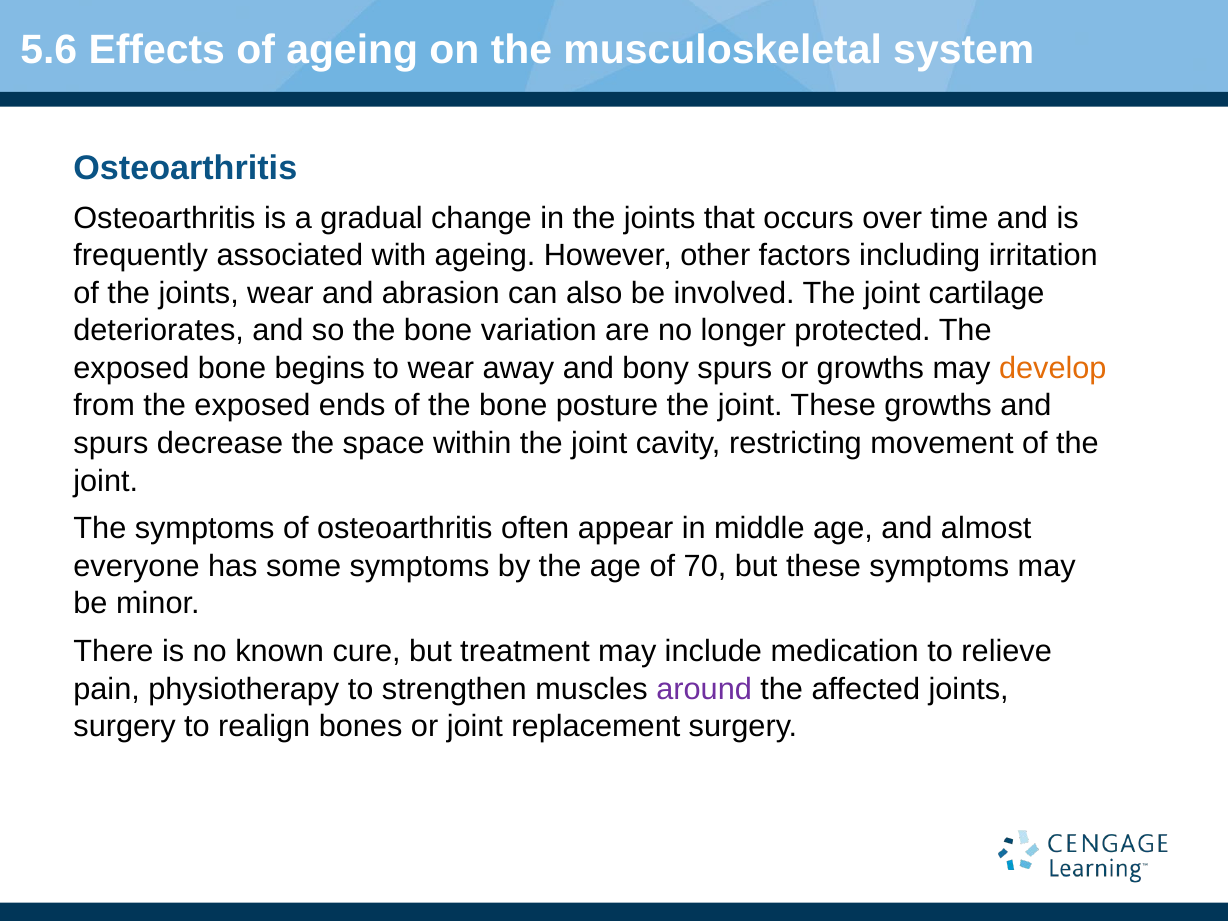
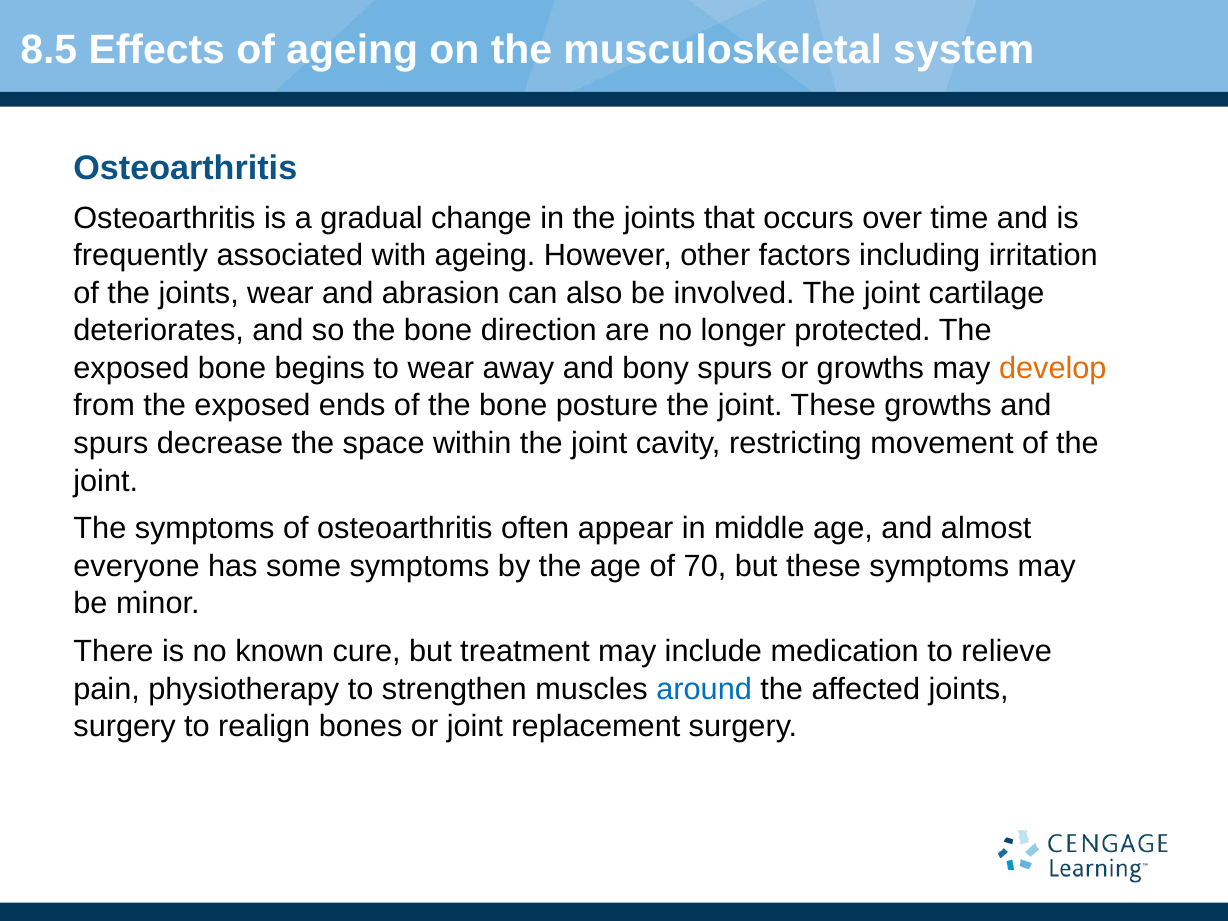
5.6: 5.6 -> 8.5
variation: variation -> direction
around colour: purple -> blue
